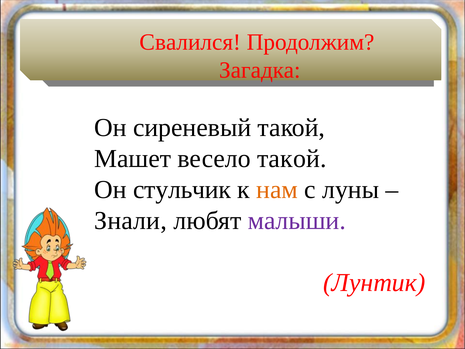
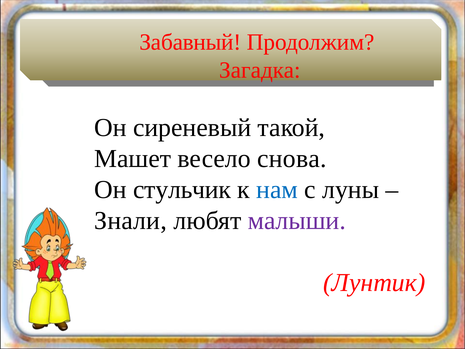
Свалился: Свалился -> Забавный
весело такой: такой -> снова
нам colour: orange -> blue
